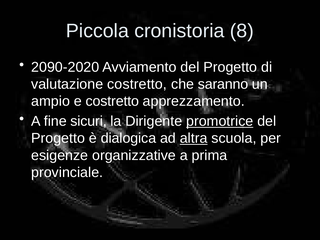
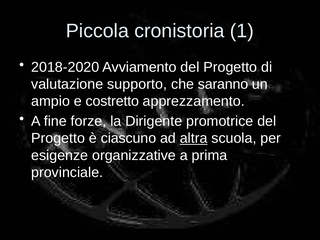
8: 8 -> 1
2090-2020: 2090-2020 -> 2018-2020
valutazione costretto: costretto -> supporto
sicuri: sicuri -> forze
promotrice underline: present -> none
dialogica: dialogica -> ciascuno
